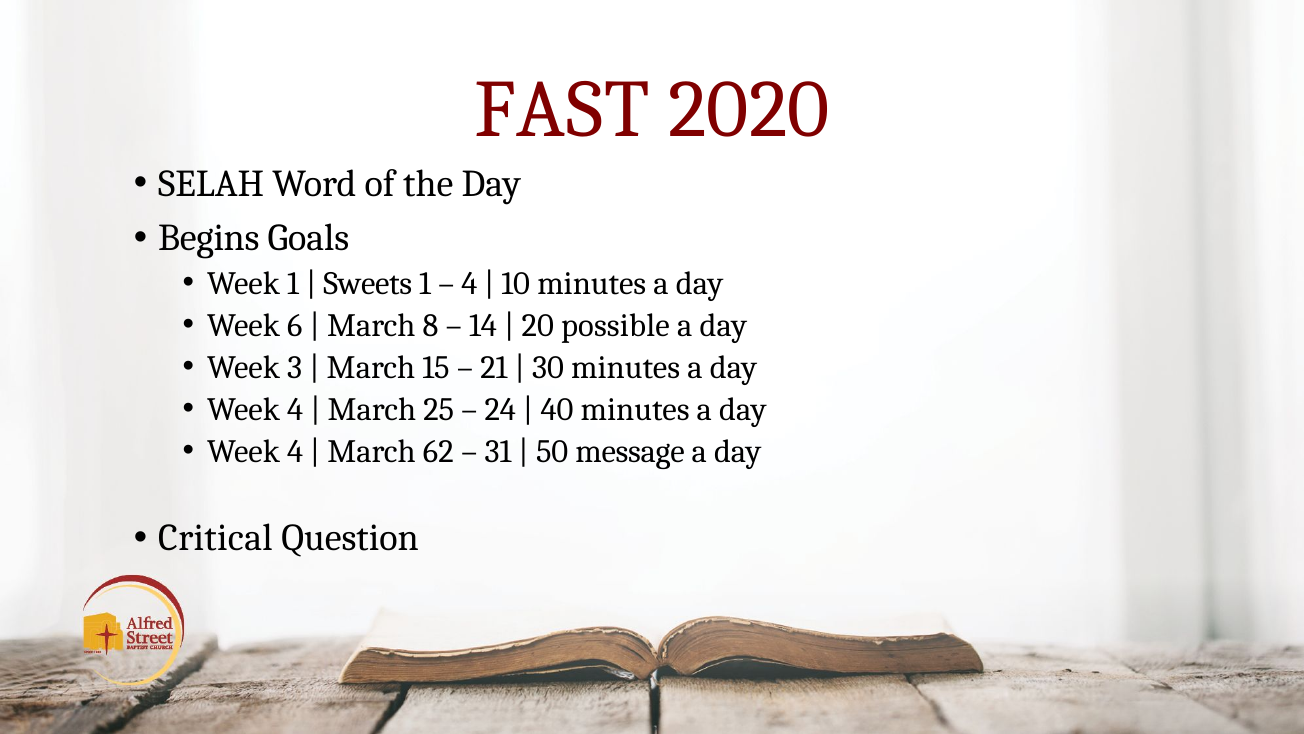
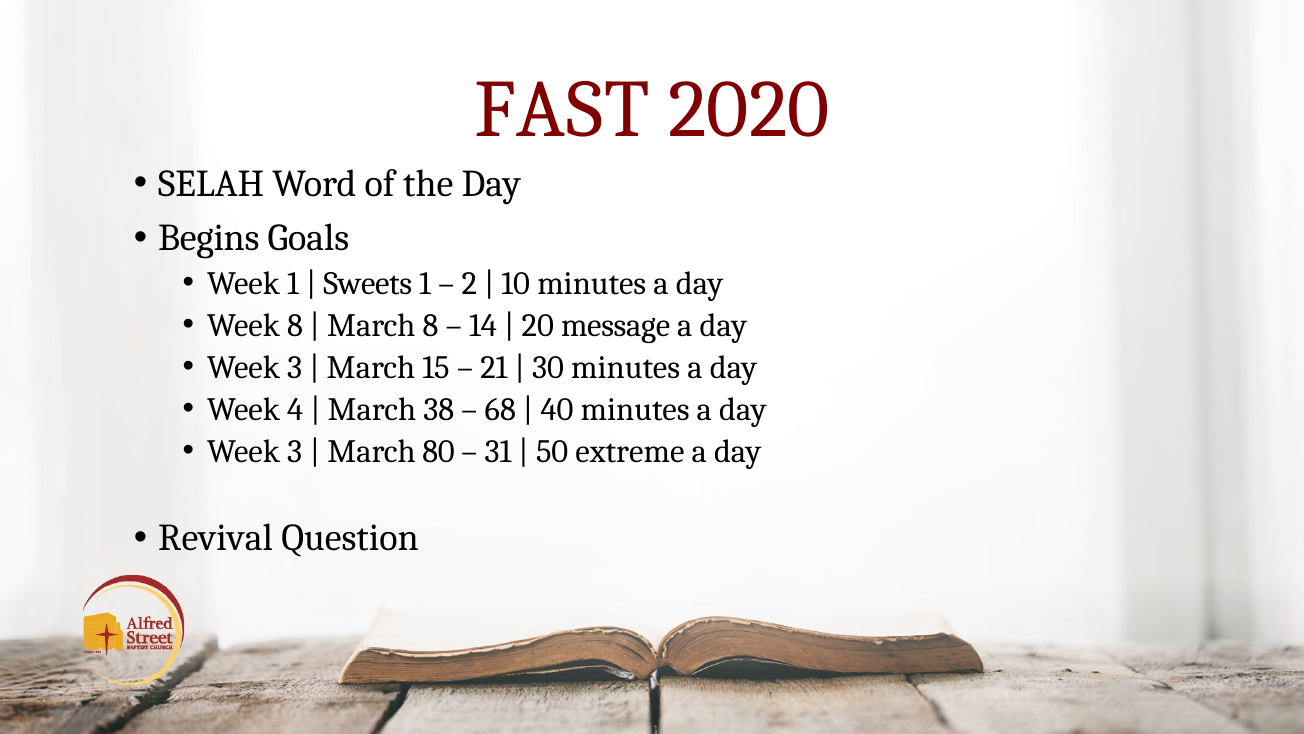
4 at (469, 283): 4 -> 2
Week 6: 6 -> 8
possible: possible -> message
25: 25 -> 38
24: 24 -> 68
4 at (295, 451): 4 -> 3
62: 62 -> 80
message: message -> extreme
Critical: Critical -> Revival
